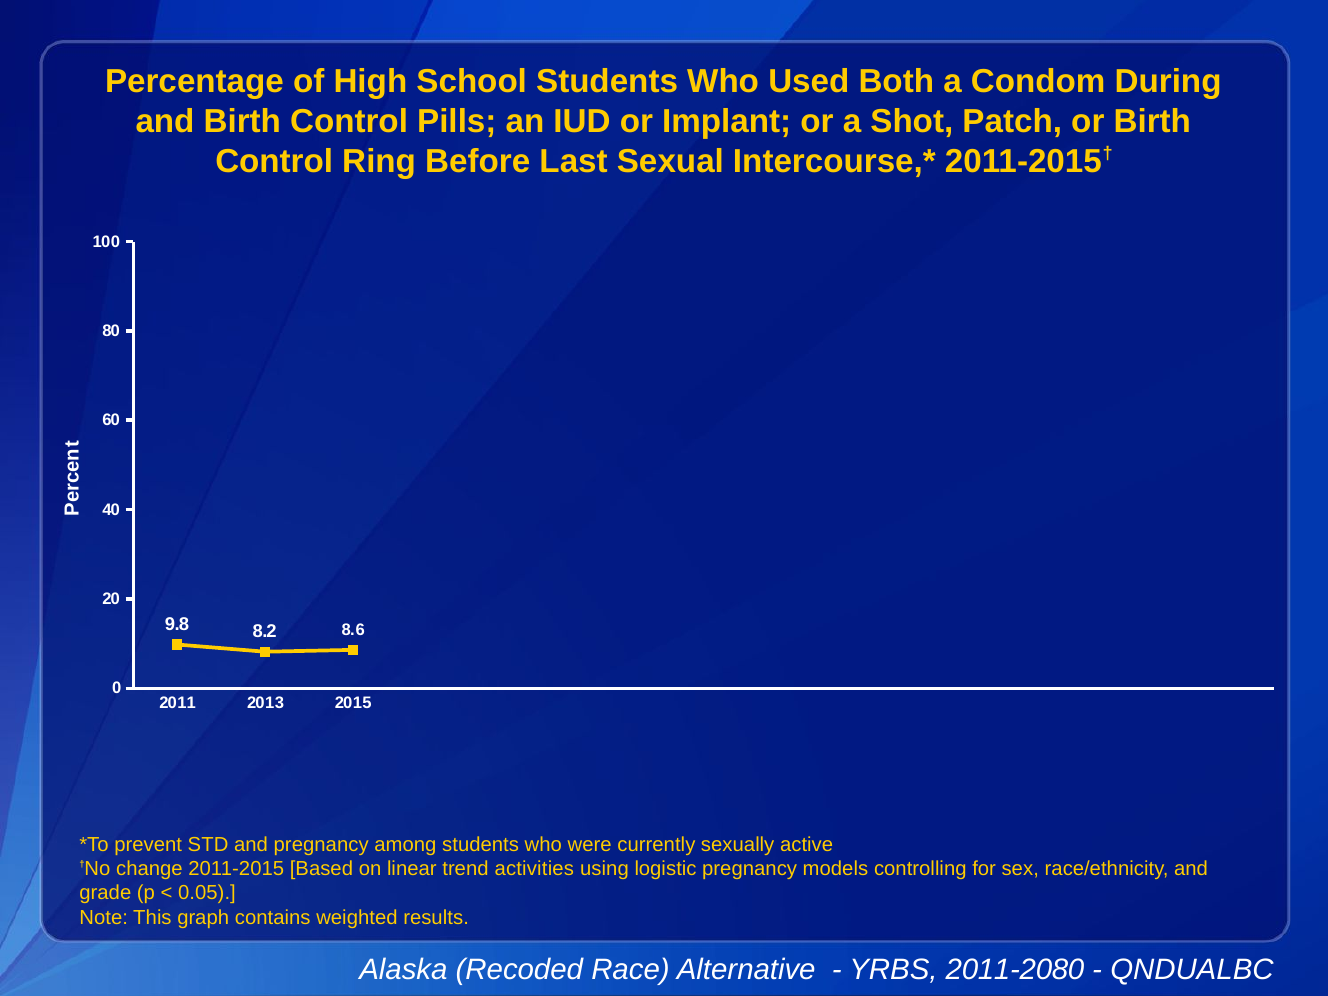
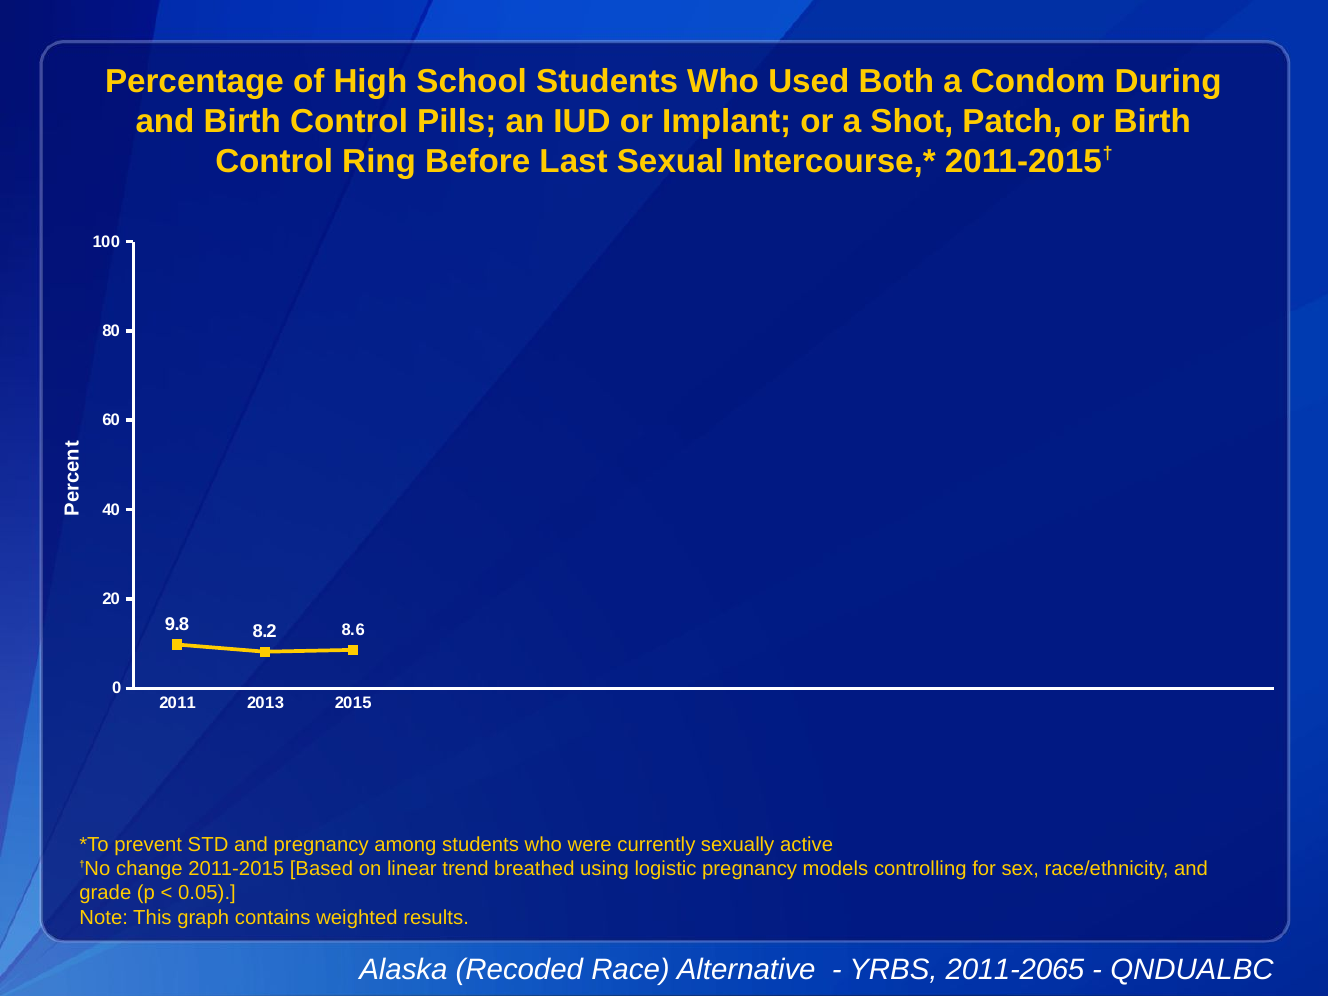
activities: activities -> breathed
2011-2080: 2011-2080 -> 2011-2065
